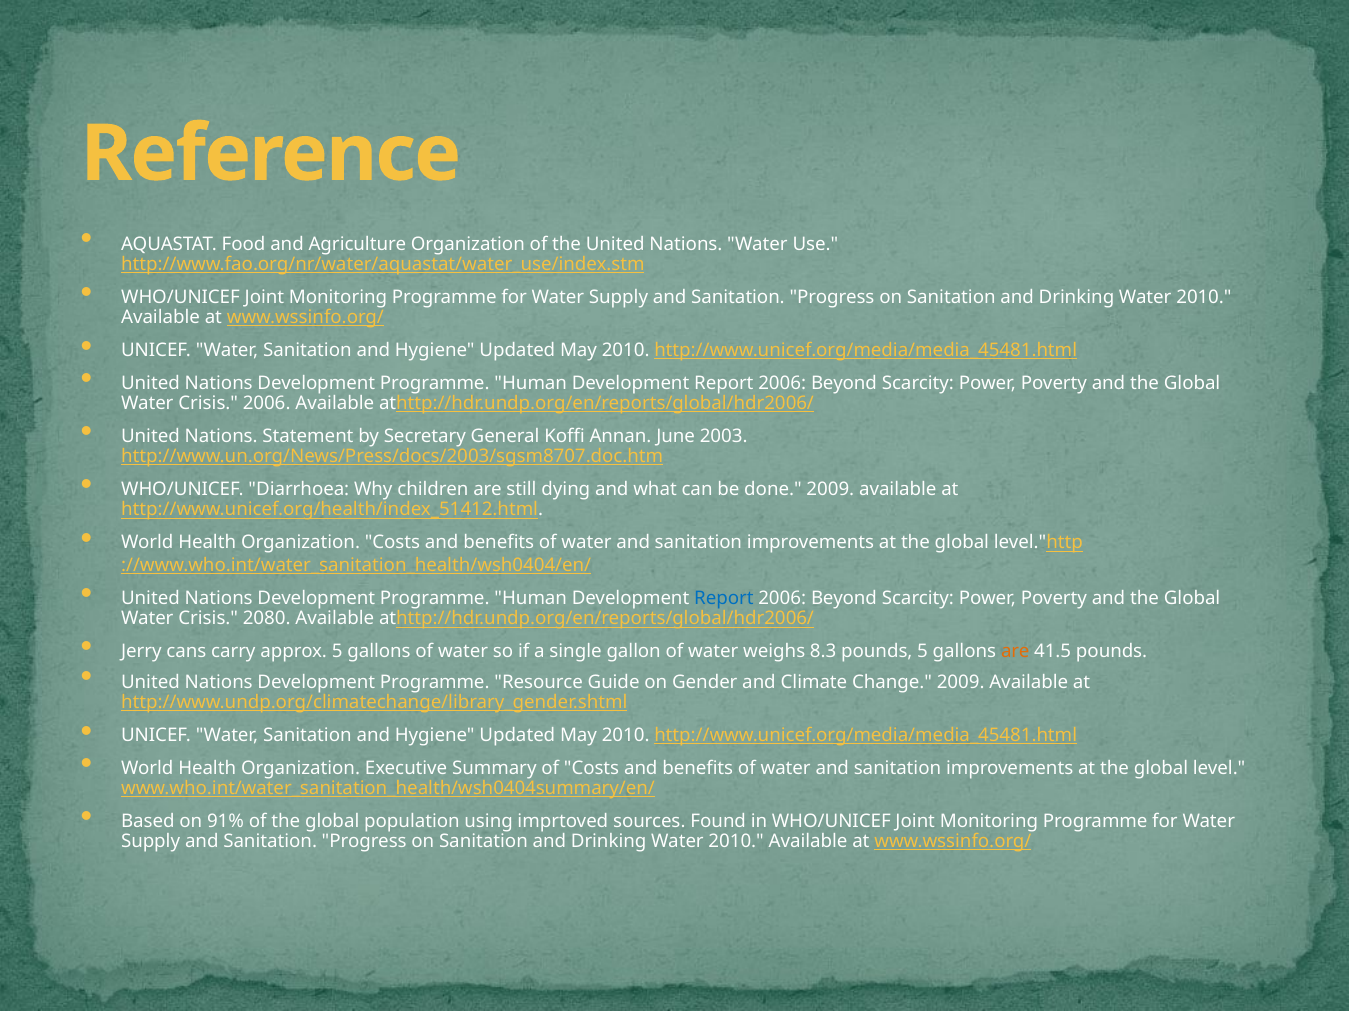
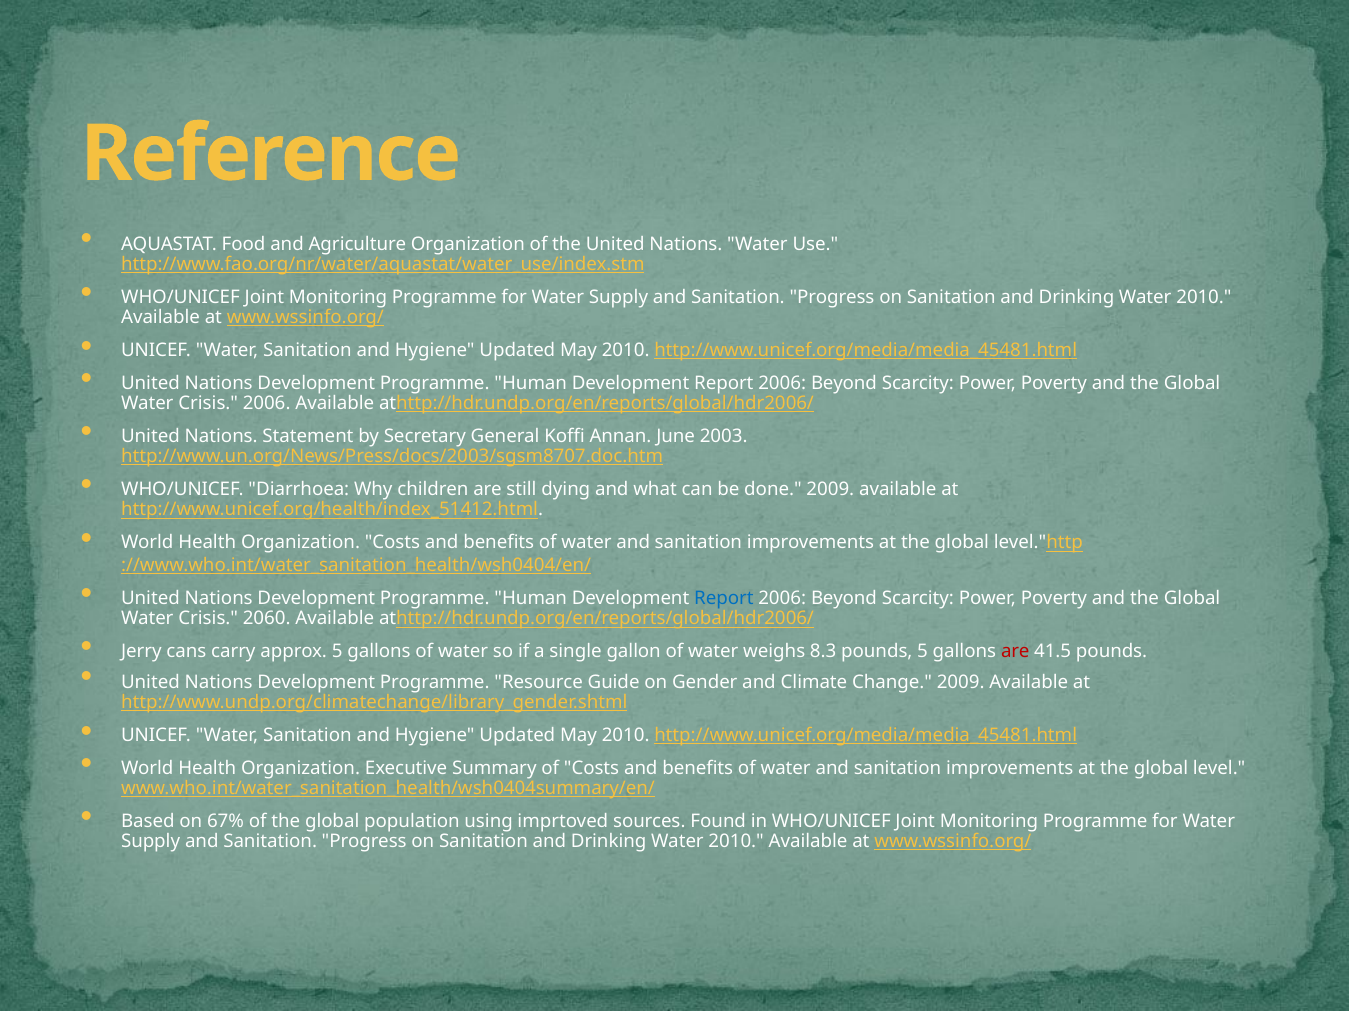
2080: 2080 -> 2060
are at (1015, 652) colour: orange -> red
91%: 91% -> 67%
